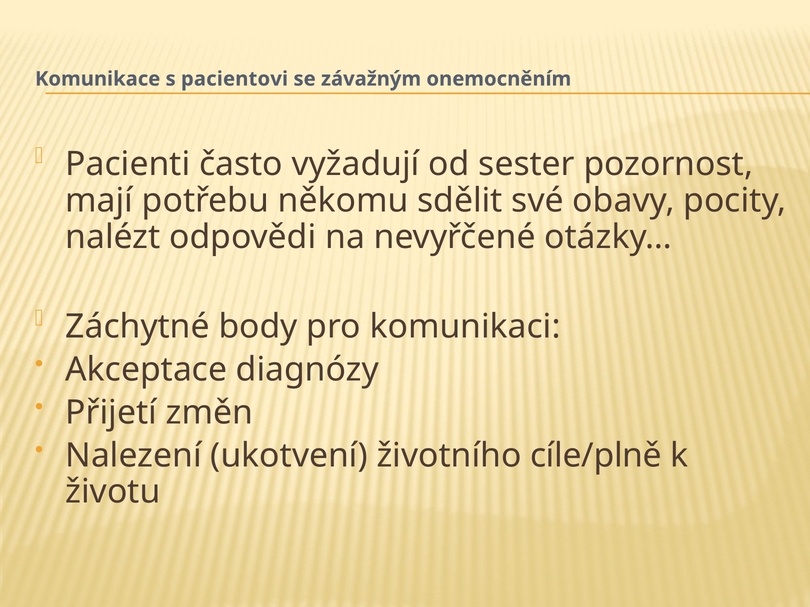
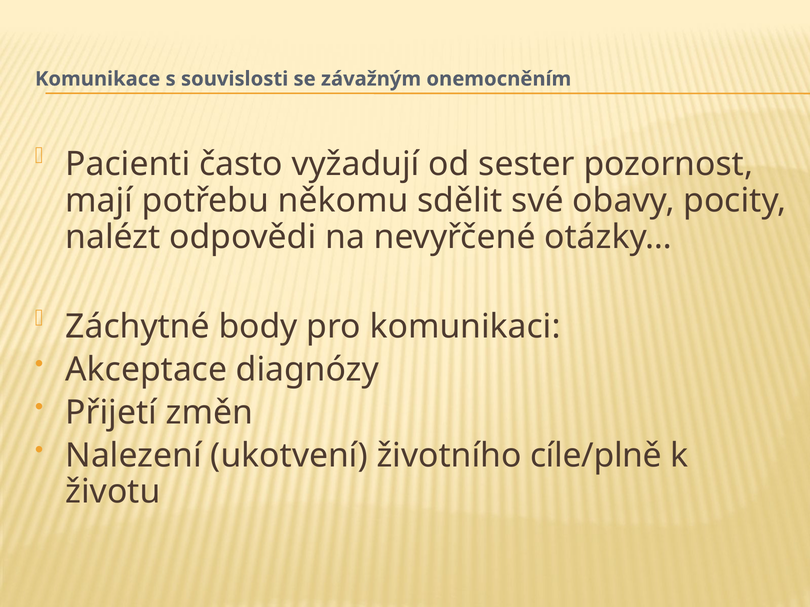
pacientovi: pacientovi -> souvislosti
